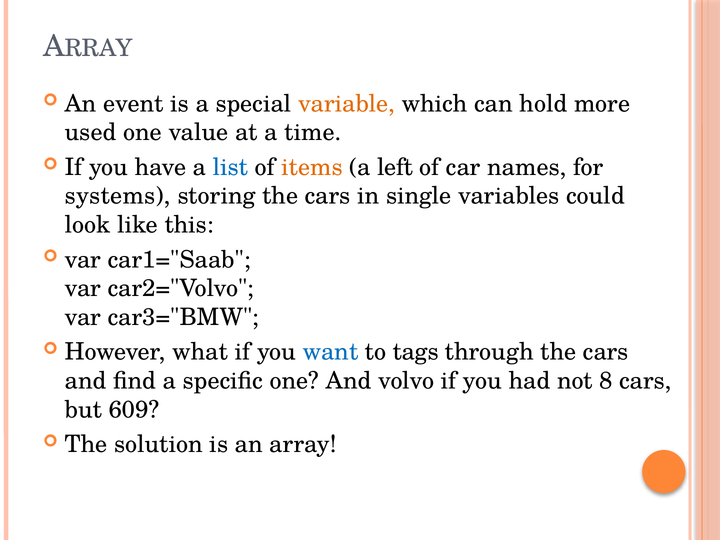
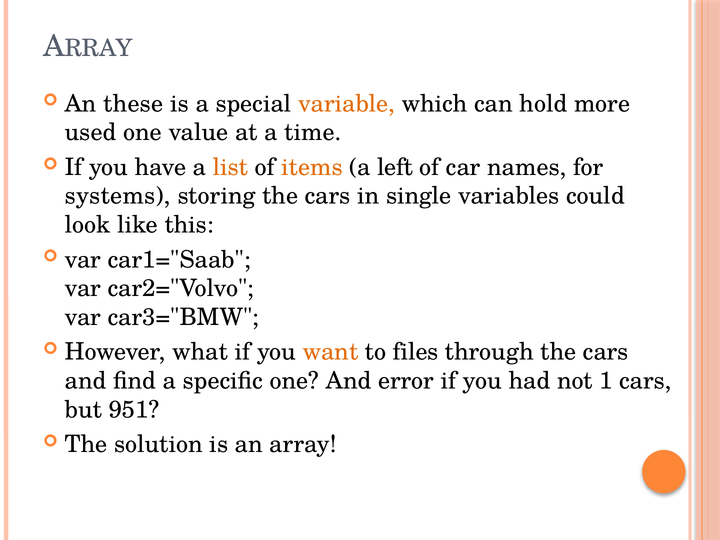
event: event -> these
list colour: blue -> orange
want colour: blue -> orange
tags: tags -> files
volvo: volvo -> error
8: 8 -> 1
609: 609 -> 951
